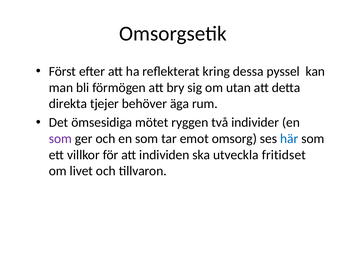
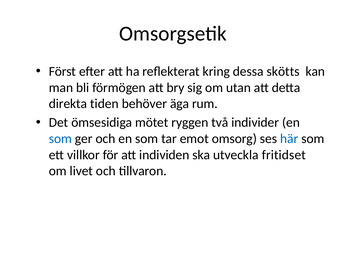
pyssel: pyssel -> skötts
tjejer: tjejer -> tiden
som at (60, 138) colour: purple -> blue
